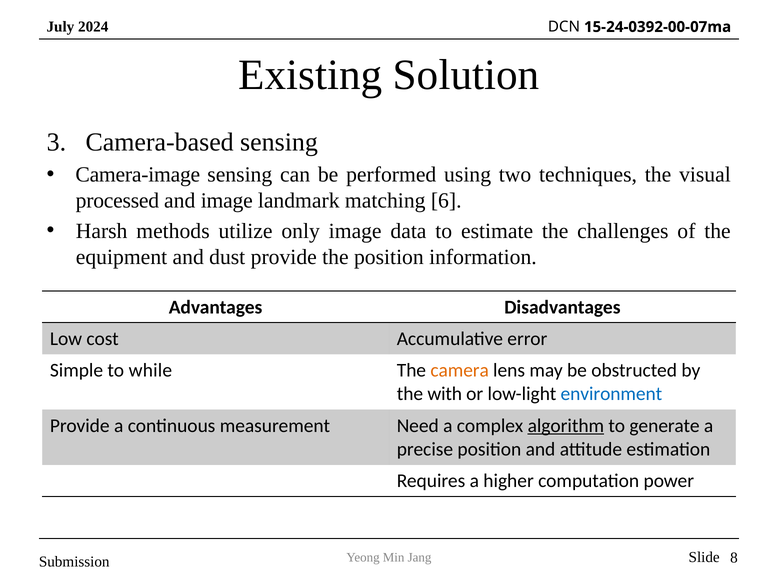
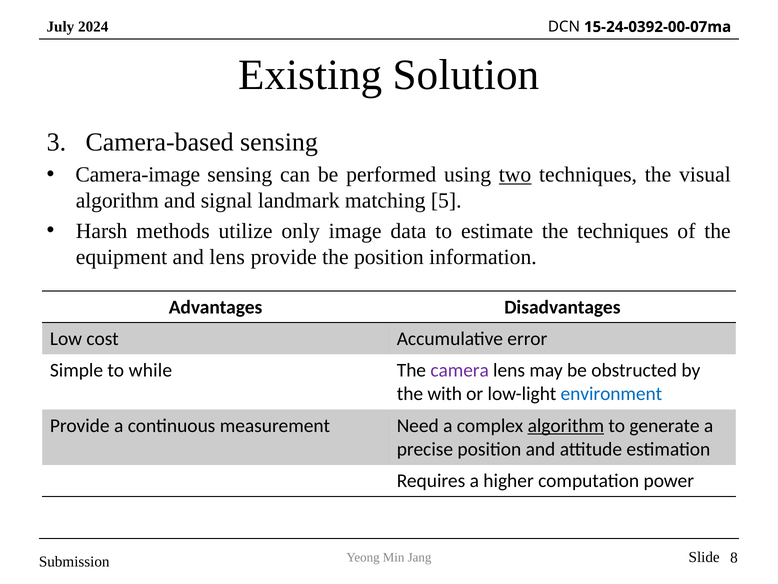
two underline: none -> present
processed at (117, 200): processed -> algorithm
and image: image -> signal
6: 6 -> 5
the challenges: challenges -> techniques
and dust: dust -> lens
camera colour: orange -> purple
